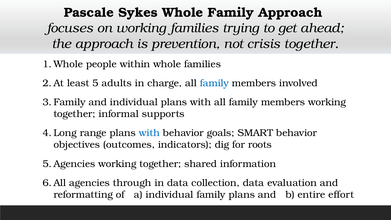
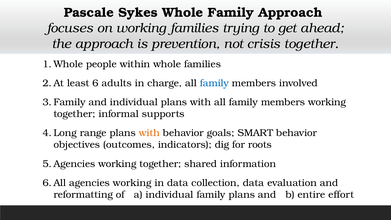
5: 5 -> 6
with at (149, 133) colour: blue -> orange
agencies through: through -> working
